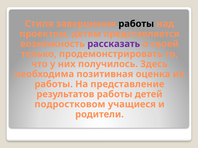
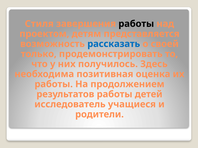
рассказать colour: purple -> blue
представление: представление -> продолжением
подростковом: подростковом -> исследователь
